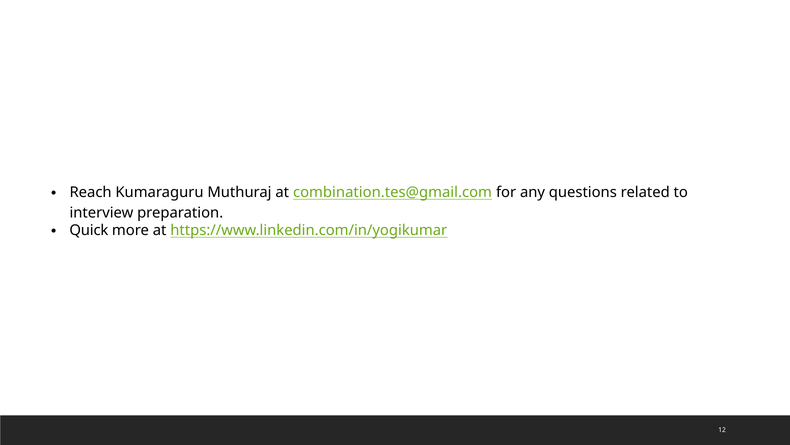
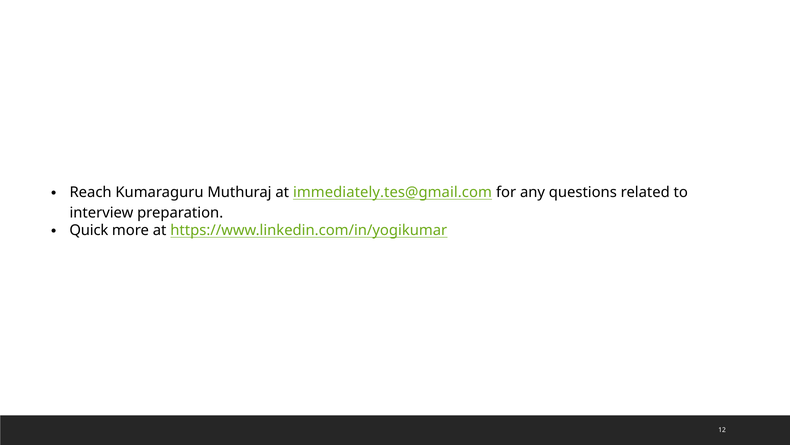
combination.tes@gmail.com: combination.tes@gmail.com -> immediately.tes@gmail.com
